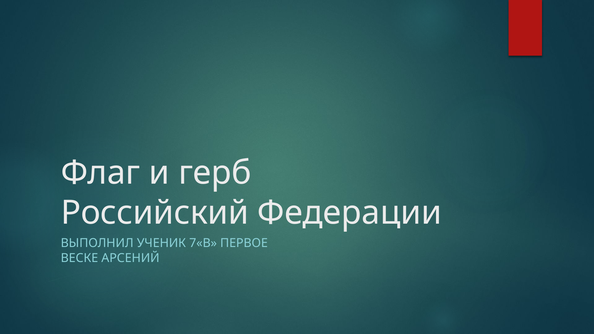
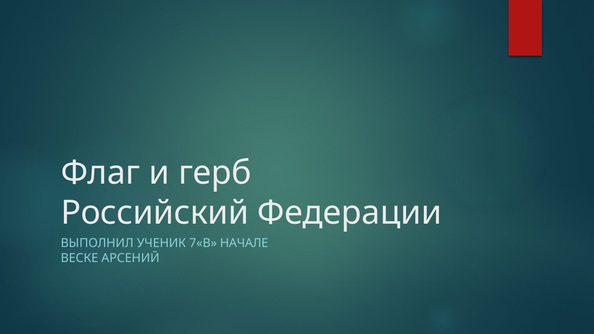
ПЕРВОЕ: ПЕРВОЕ -> НАЧАЛЕ
